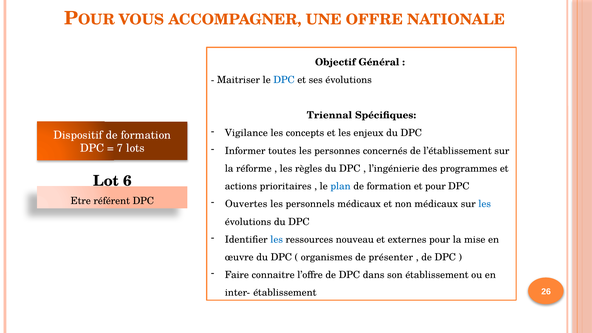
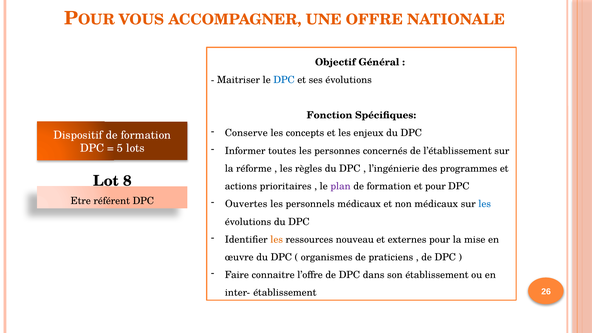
Triennal: Triennal -> Fonction
Vigilance: Vigilance -> Conserve
7: 7 -> 5
6: 6 -> 8
plan colour: blue -> purple
les at (277, 240) colour: blue -> orange
présenter: présenter -> praticiens
